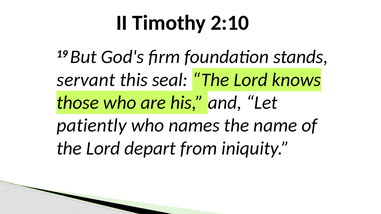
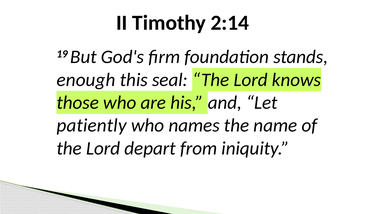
2:10: 2:10 -> 2:14
servant: servant -> enough
